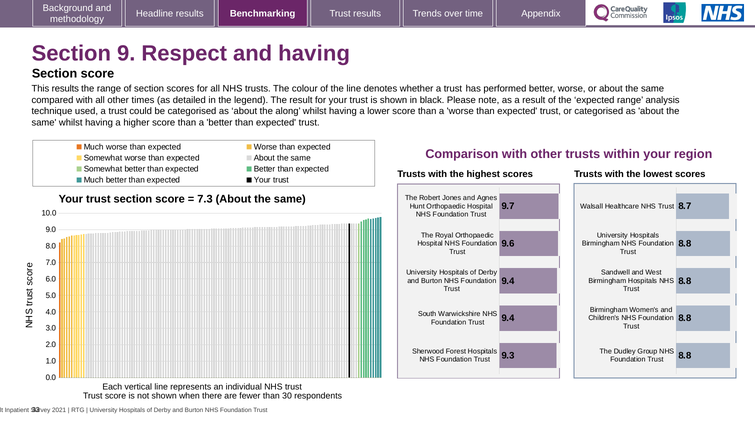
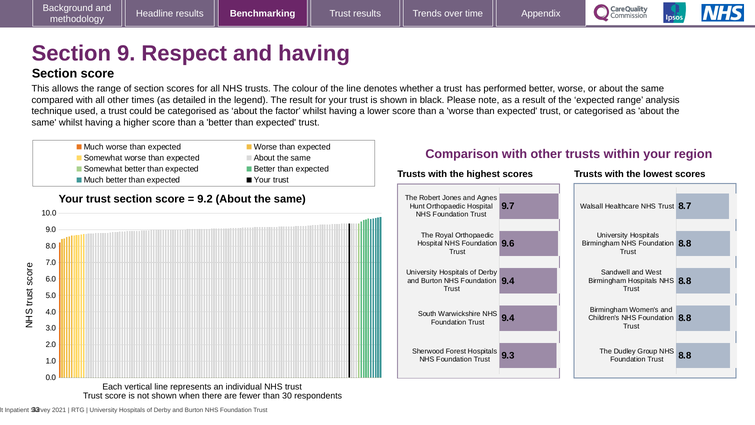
This results: results -> allows
along: along -> factor
7.3: 7.3 -> 9.2
